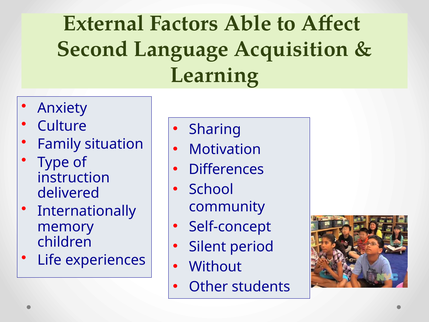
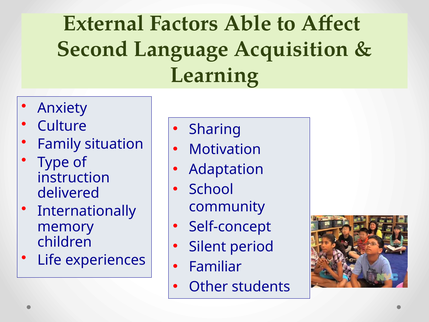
Differences: Differences -> Adaptation
Without: Without -> Familiar
